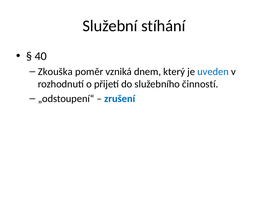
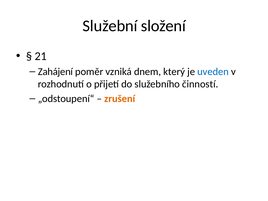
stíhání: stíhání -> složení
40: 40 -> 21
Zkouška: Zkouška -> Zahájení
zrušení colour: blue -> orange
